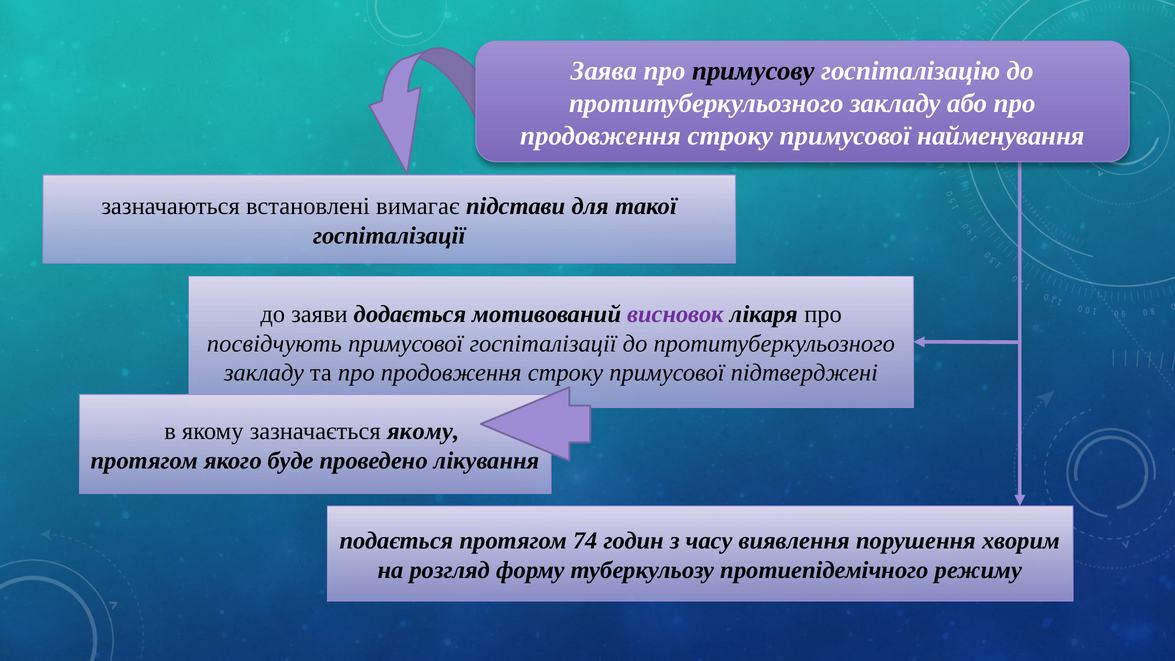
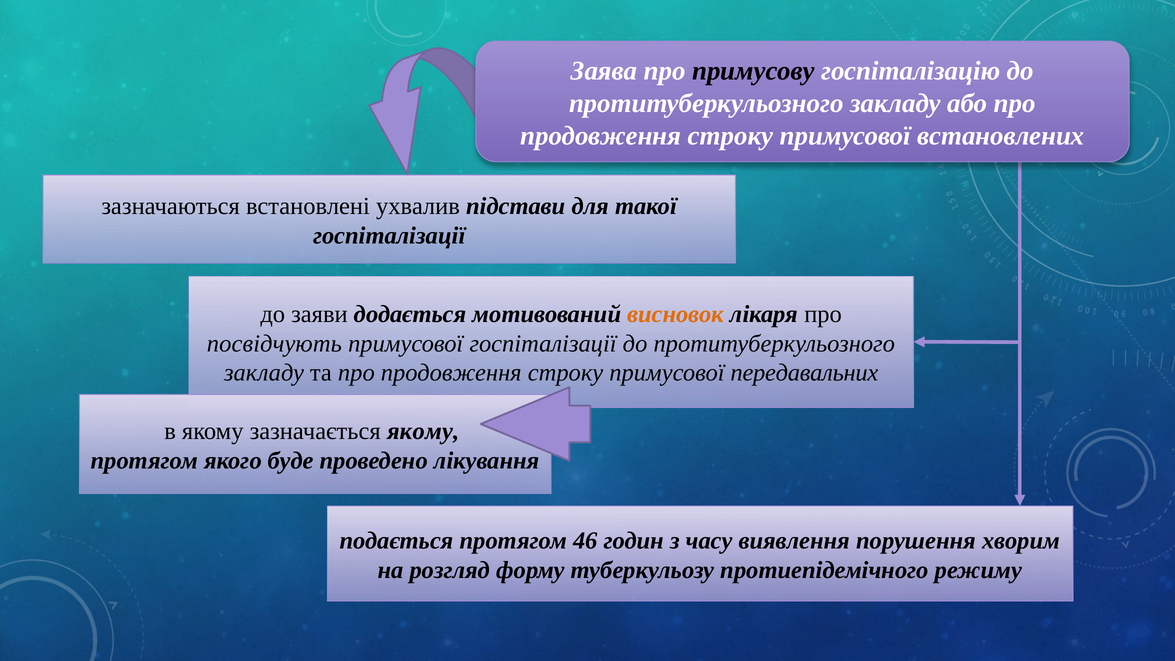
найменування: найменування -> встановлених
вимагає: вимагає -> ухвалив
висновок colour: purple -> orange
підтверджені: підтверджені -> передавальних
74: 74 -> 46
